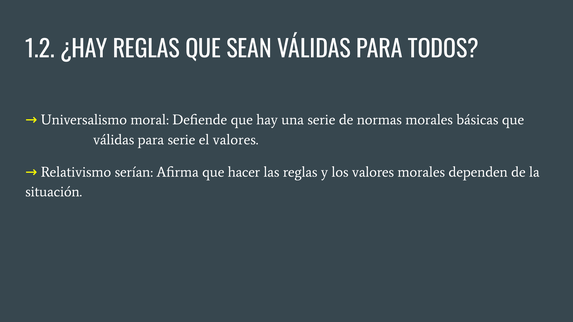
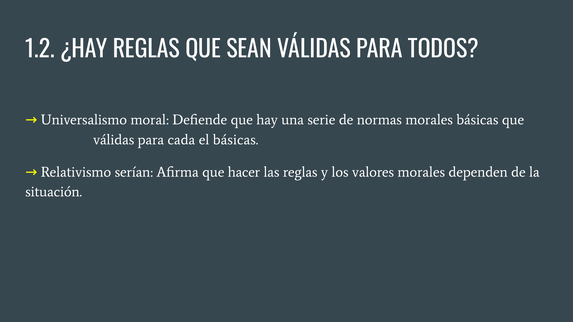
para serie: serie -> cada
el valores: valores -> básicas
